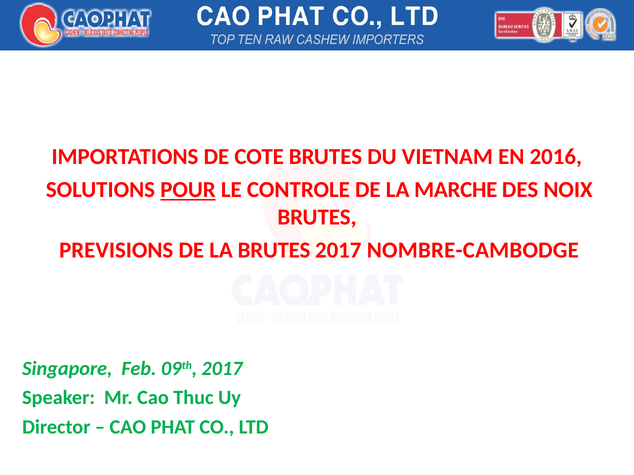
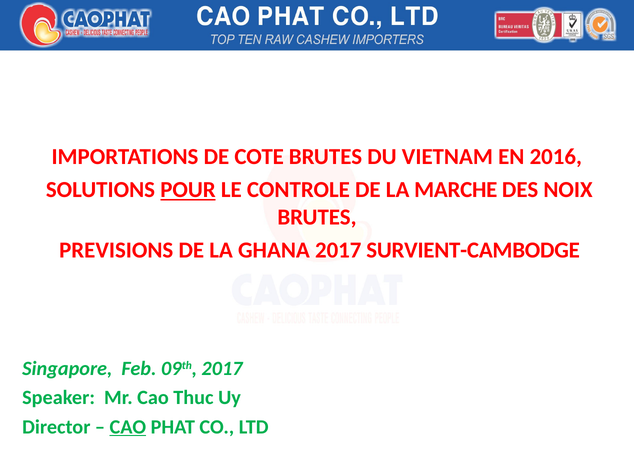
LA BRUTES: BRUTES -> GHANA
NOMBRE-CAMBODGE: NOMBRE-CAMBODGE -> SURVIENT-CAMBODGE
CAO at (128, 427) underline: none -> present
